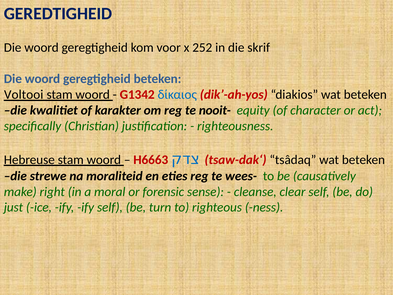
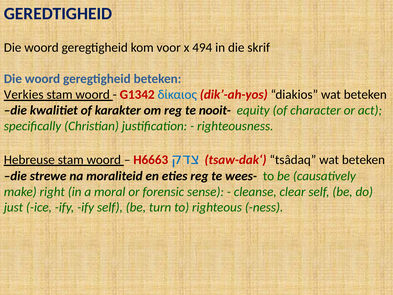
252: 252 -> 494
Voltooi: Voltooi -> Verkies
